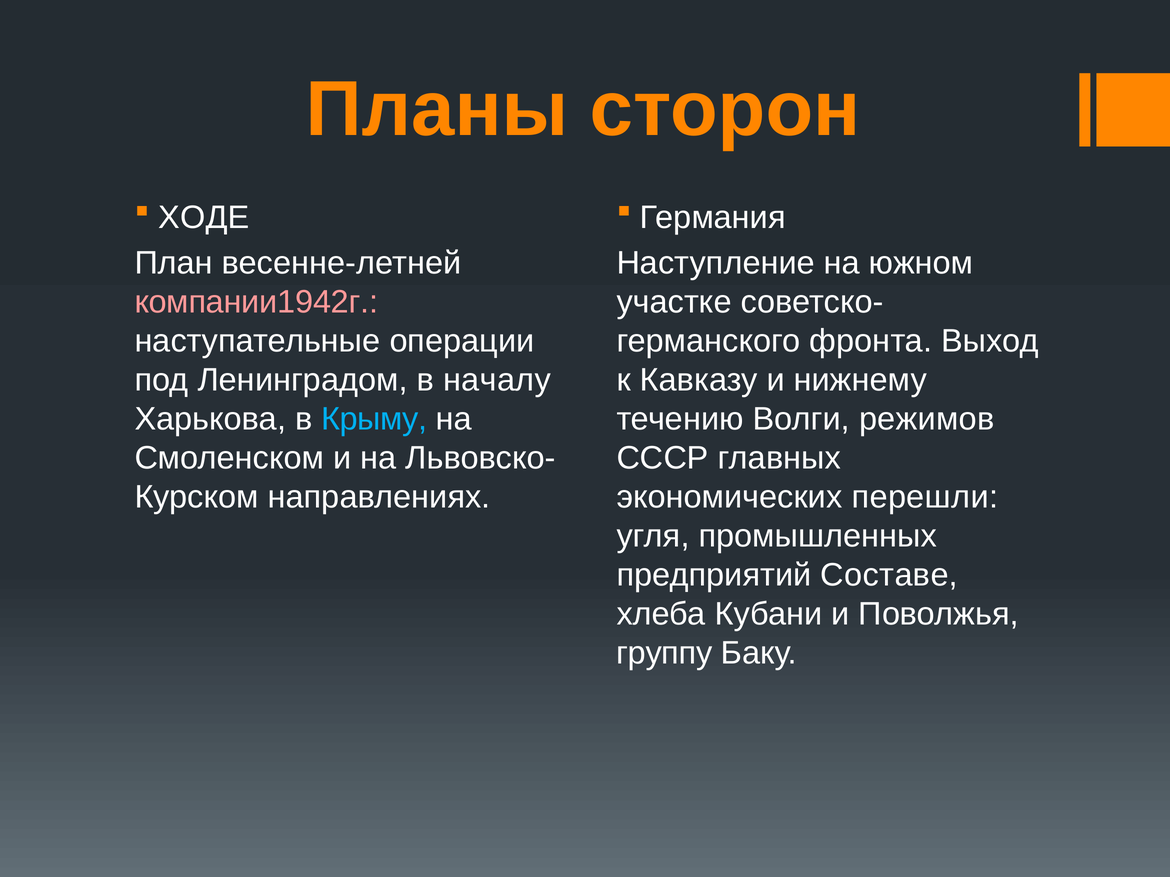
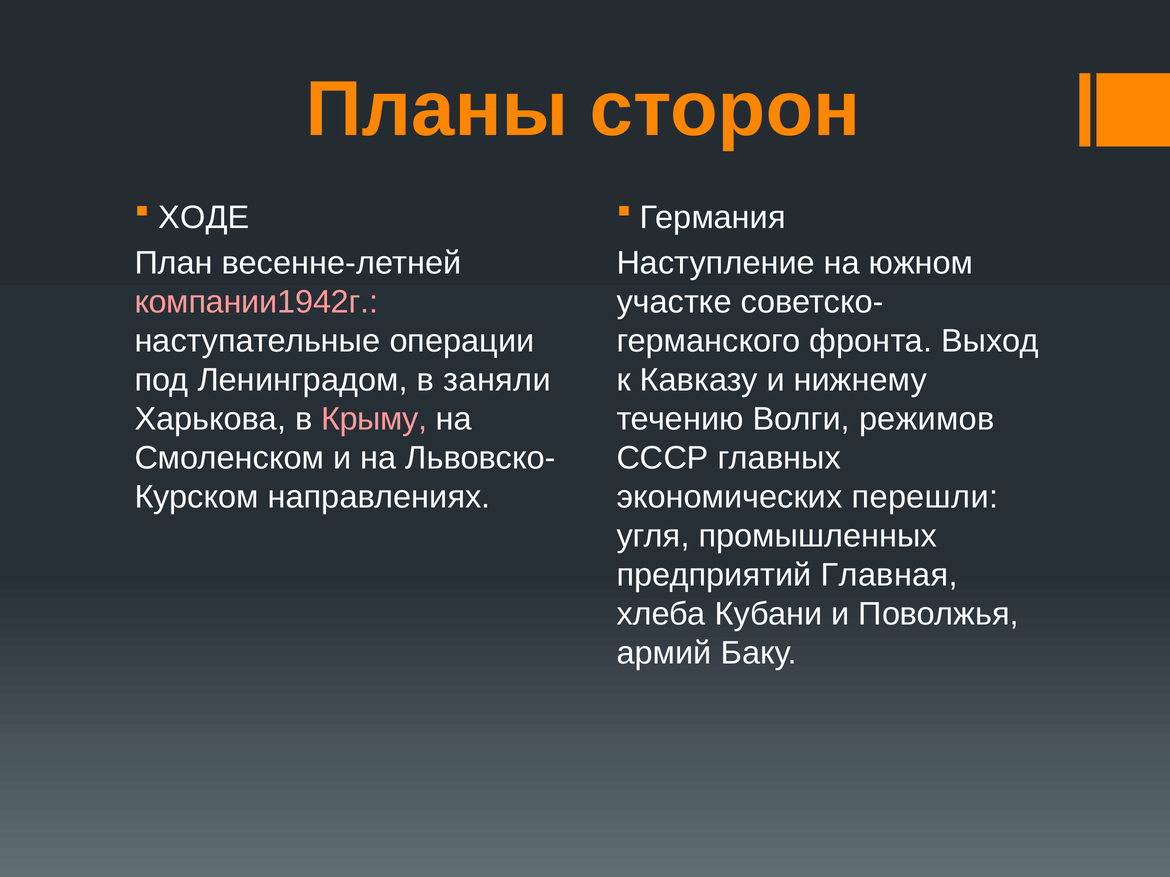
началу: началу -> заняли
Крыму colour: light blue -> pink
Составе: Составе -> Главная
группу: группу -> армий
